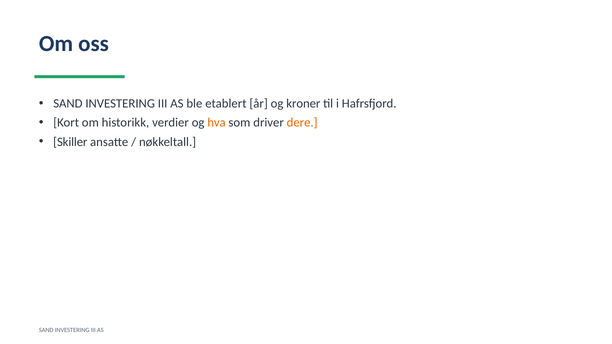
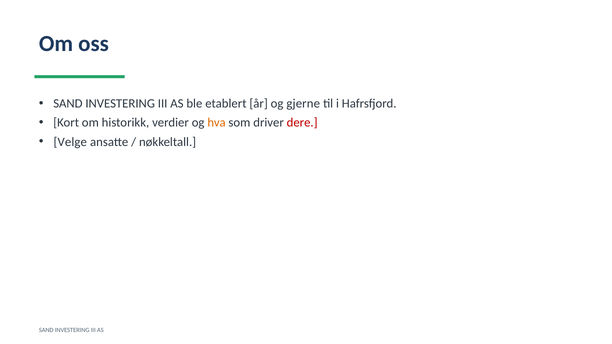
kroner: kroner -> gjerne
dere colour: orange -> red
Skiller: Skiller -> Velge
